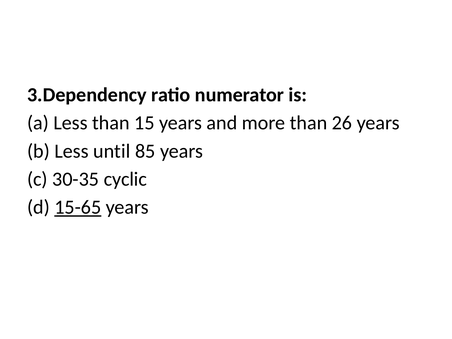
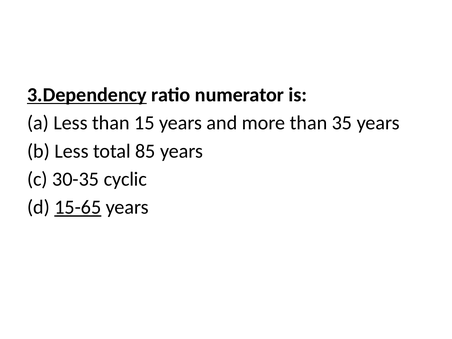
3.Dependency underline: none -> present
26: 26 -> 35
until: until -> total
